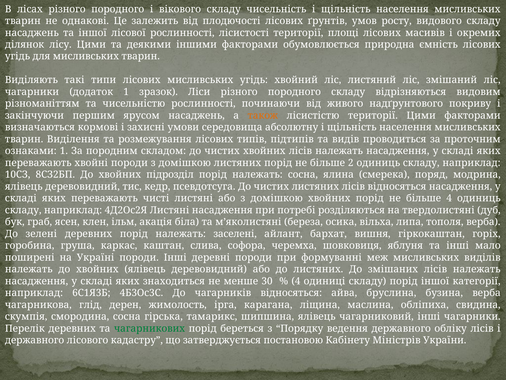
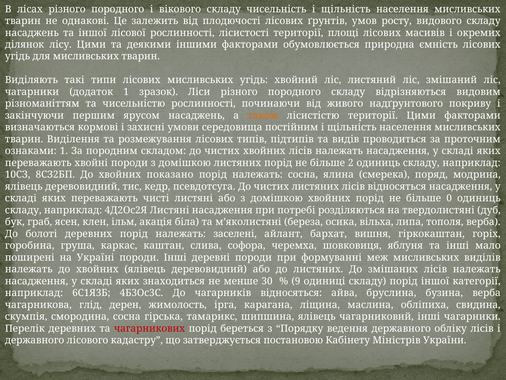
абсолютну: абсолютну -> постійним
підрозділ: підрозділ -> показано
більше 4: 4 -> 0
зелені: зелені -> болоті
4 at (296, 281): 4 -> 9
чагарникових colour: green -> red
